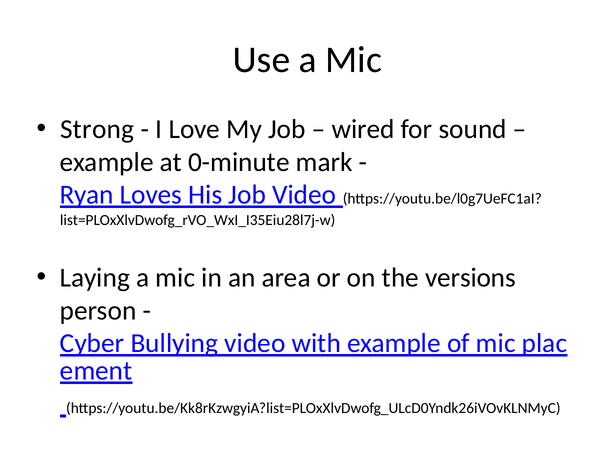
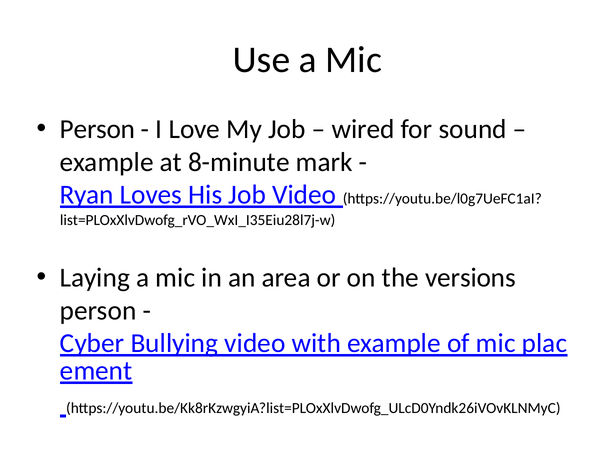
Strong at (97, 129): Strong -> Person
0-minute: 0-minute -> 8-minute
